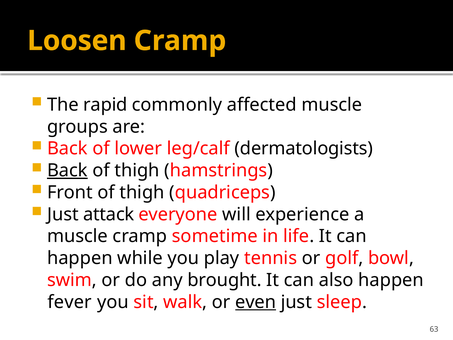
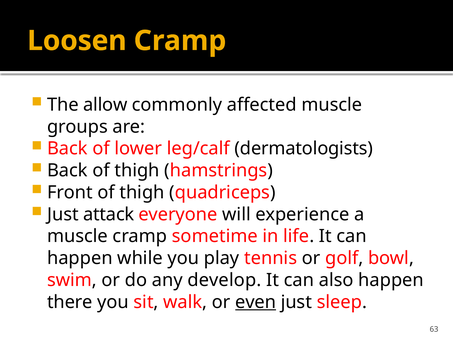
rapid: rapid -> allow
Back at (67, 170) underline: present -> none
brought: brought -> develop
fever: fever -> there
